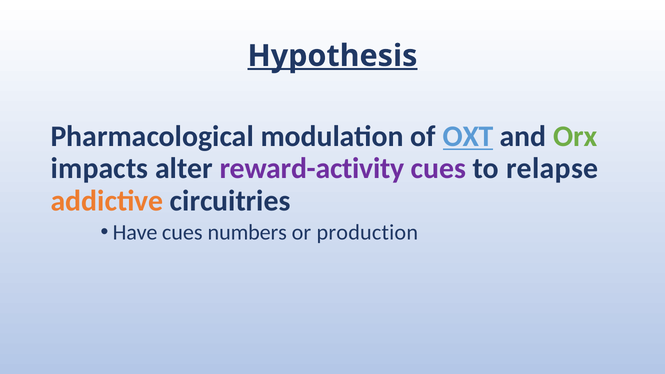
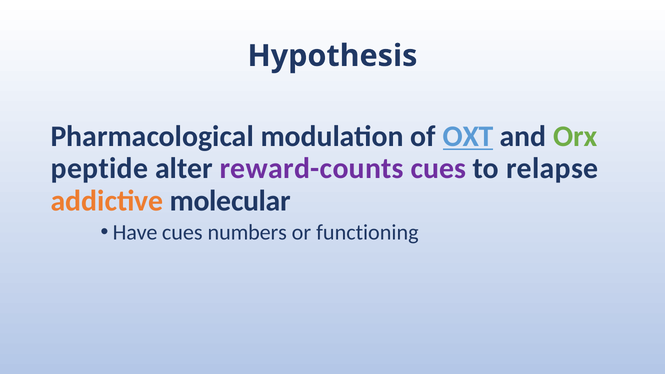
Hypothesis underline: present -> none
impacts: impacts -> peptide
reward-activity: reward-activity -> reward-counts
circuitries: circuitries -> molecular
production: production -> functioning
